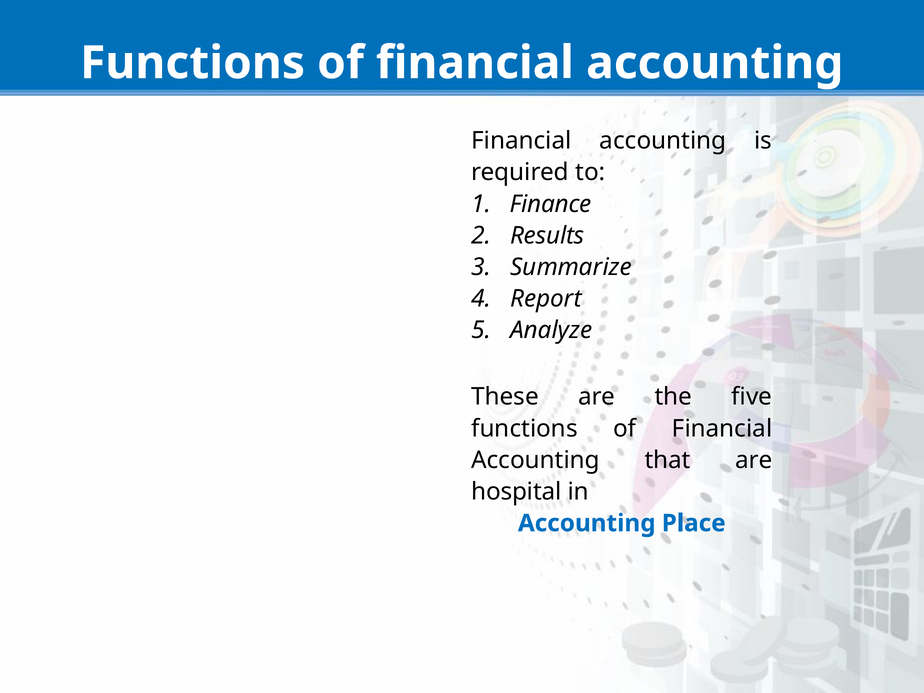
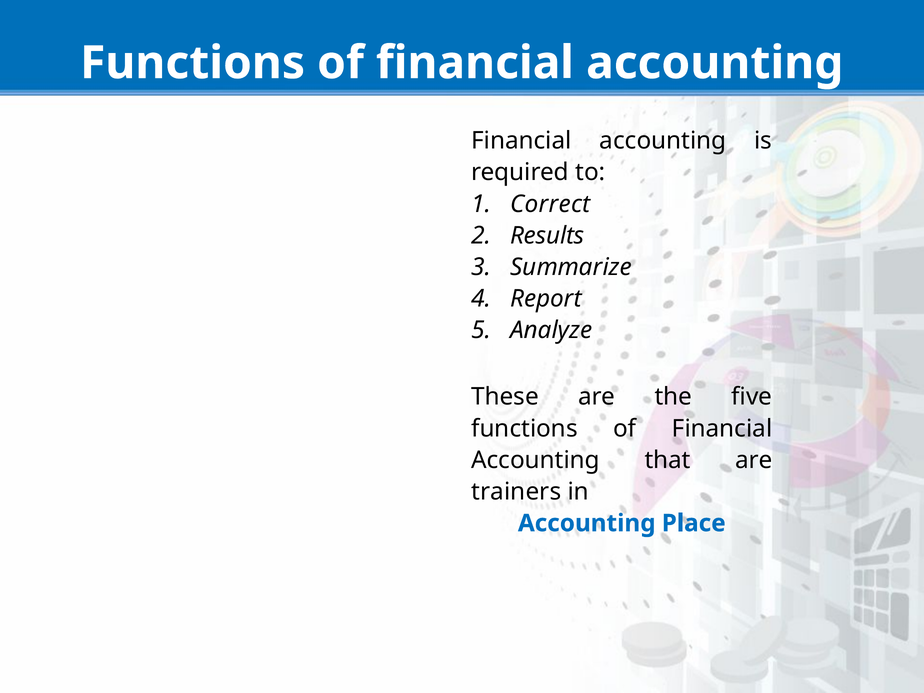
Finance: Finance -> Correct
hospital: hospital -> trainers
